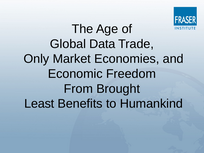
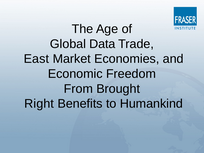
Only: Only -> East
Least: Least -> Right
